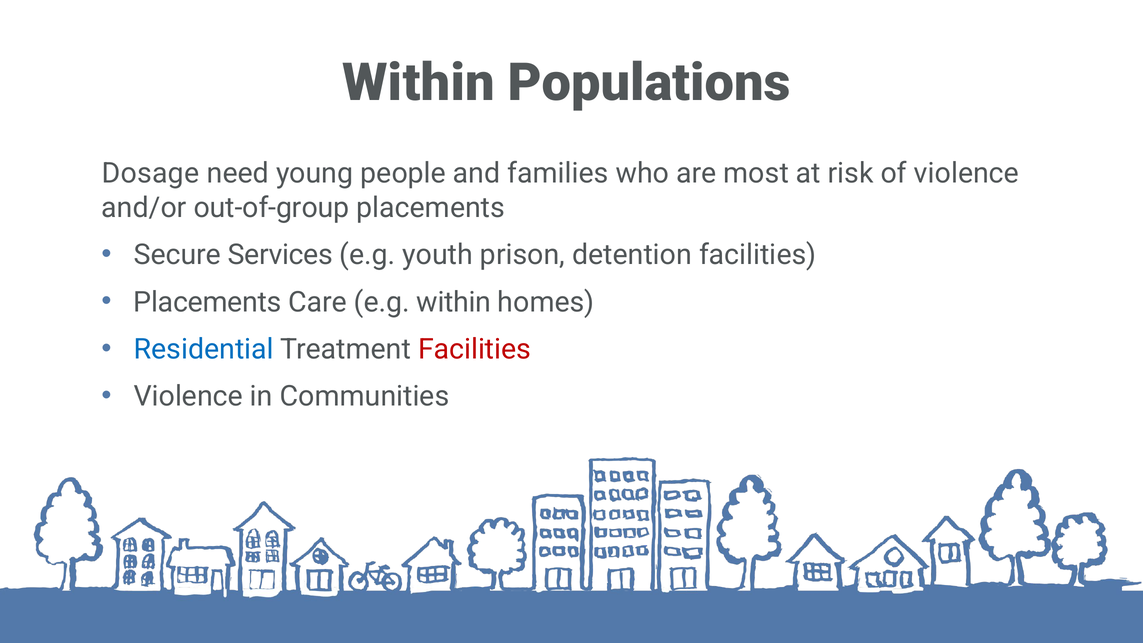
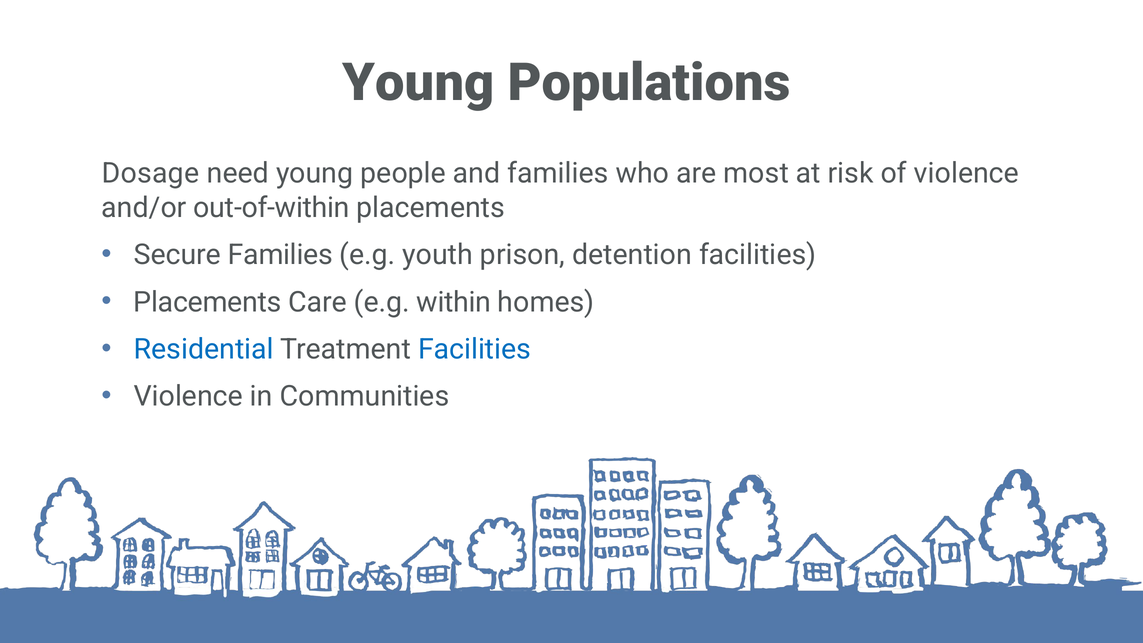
Within at (418, 83): Within -> Young
out-of-group: out-of-group -> out-of-within
Secure Services: Services -> Families
Facilities at (475, 349) colour: red -> blue
